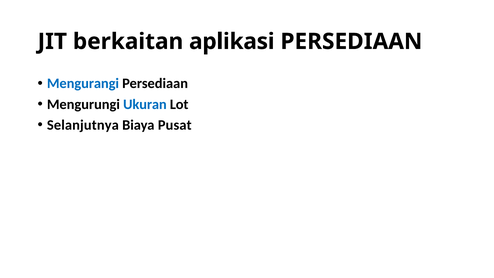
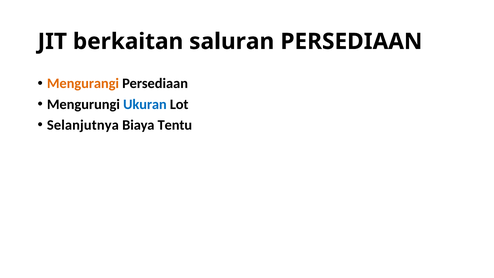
aplikasi: aplikasi -> saluran
Mengurangi colour: blue -> orange
Pusat: Pusat -> Tentu
